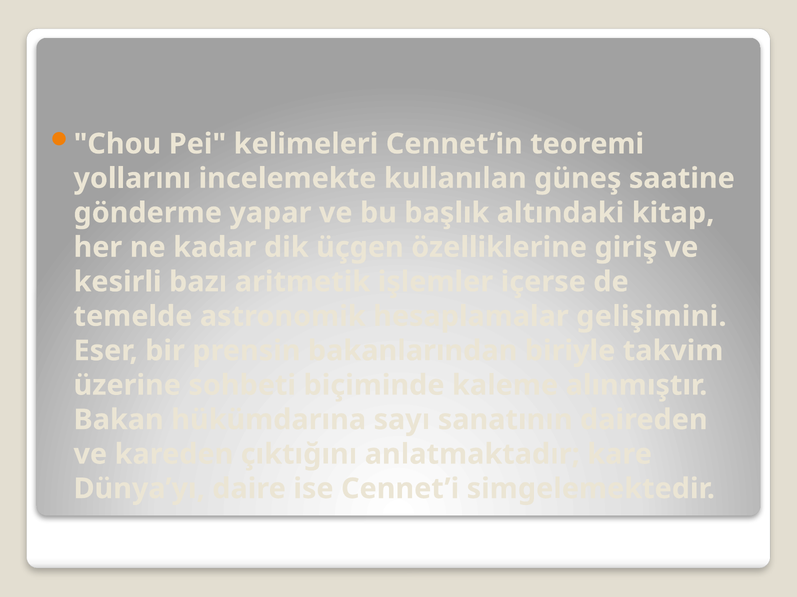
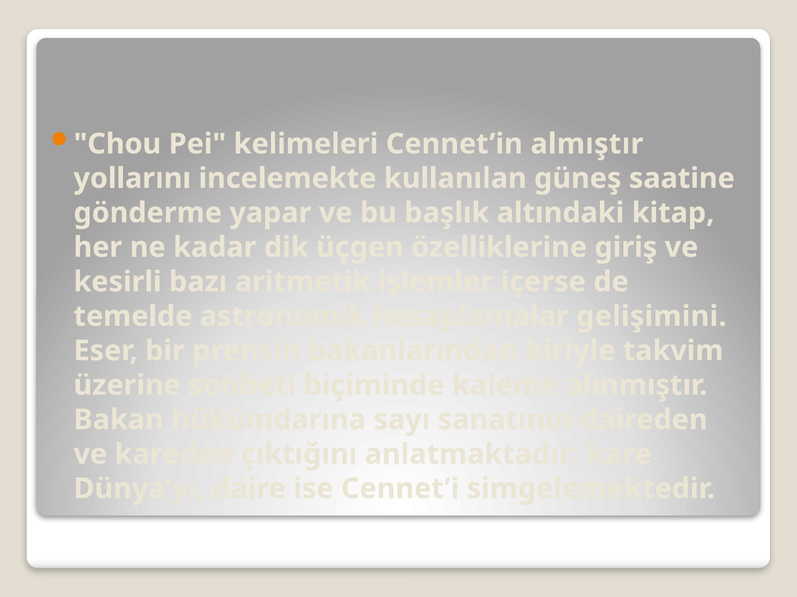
teoremi: teoremi -> almıştır
